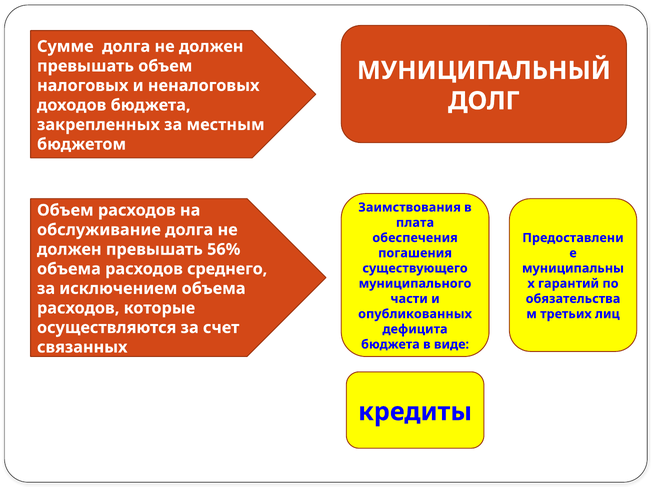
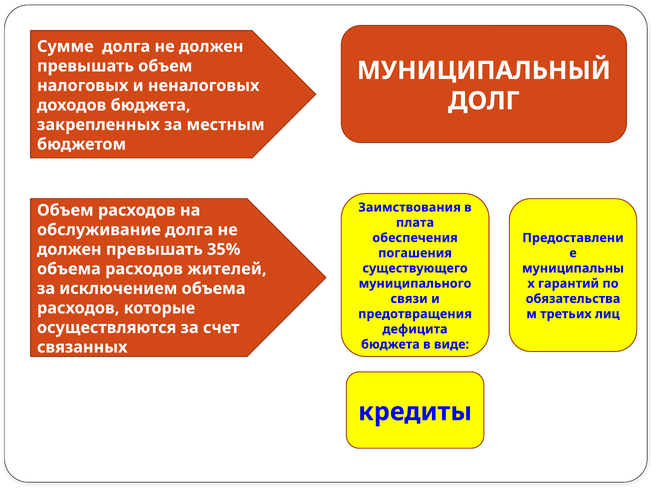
56%: 56% -> 35%
среднего: среднего -> жителей
части: части -> связи
опубликованных: опубликованных -> предотвращения
